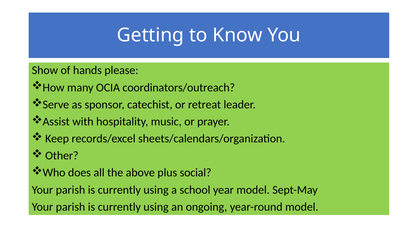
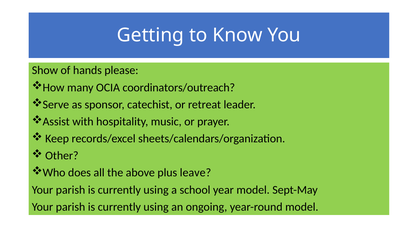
social: social -> leave
